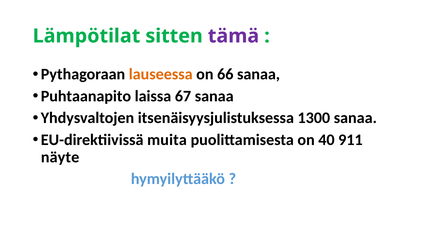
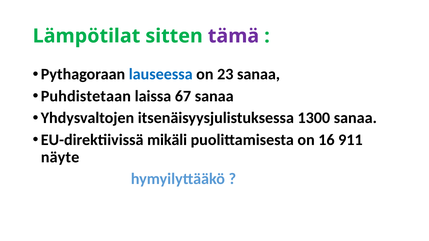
lauseessa colour: orange -> blue
66: 66 -> 23
Puhtaanapito: Puhtaanapito -> Puhdistetaan
muita: muita -> mikäli
40: 40 -> 16
